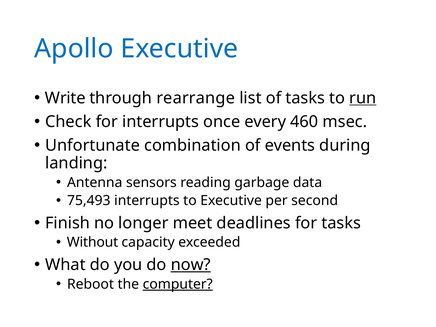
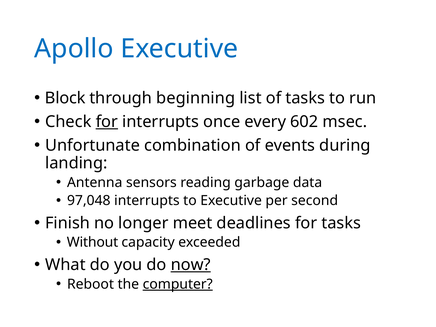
Write: Write -> Block
rearrange: rearrange -> beginning
run underline: present -> none
for at (107, 122) underline: none -> present
460: 460 -> 602
75,493: 75,493 -> 97,048
